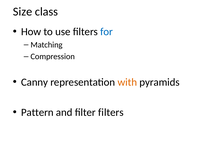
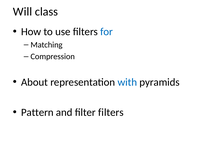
Size: Size -> Will
Canny: Canny -> About
with colour: orange -> blue
